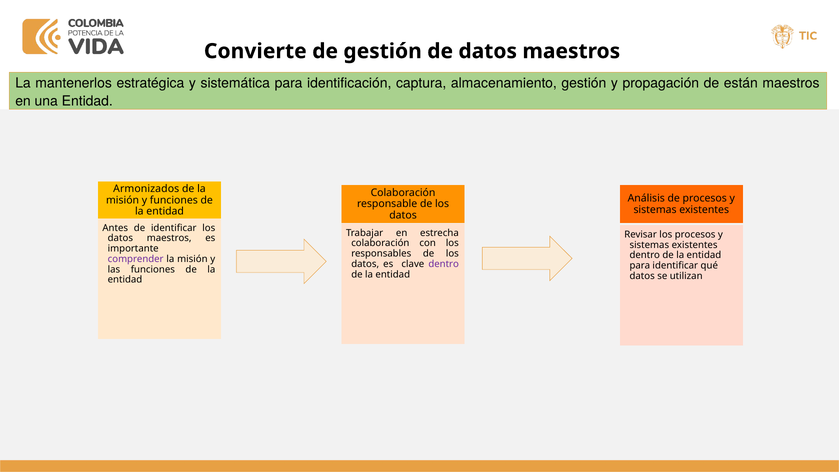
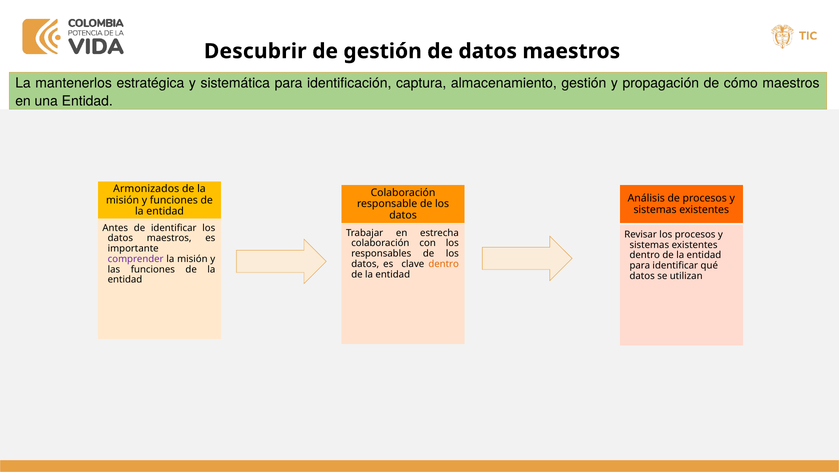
Convierte: Convierte -> Descubrir
están: están -> cómo
dentro at (444, 264) colour: purple -> orange
